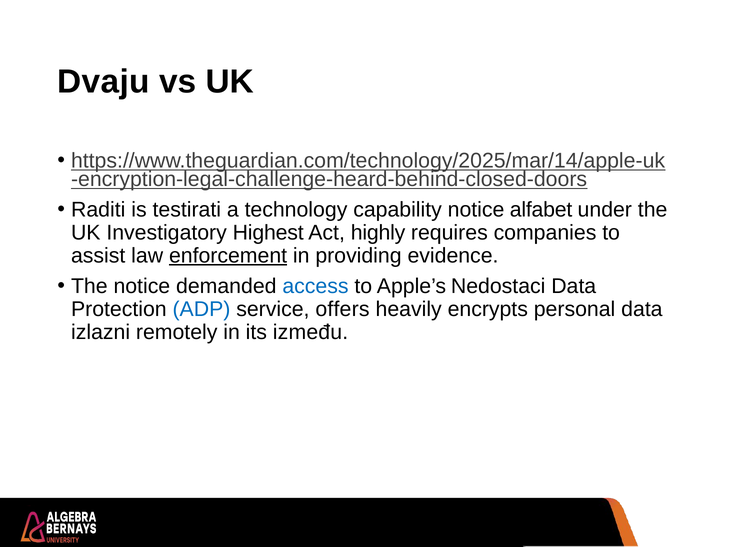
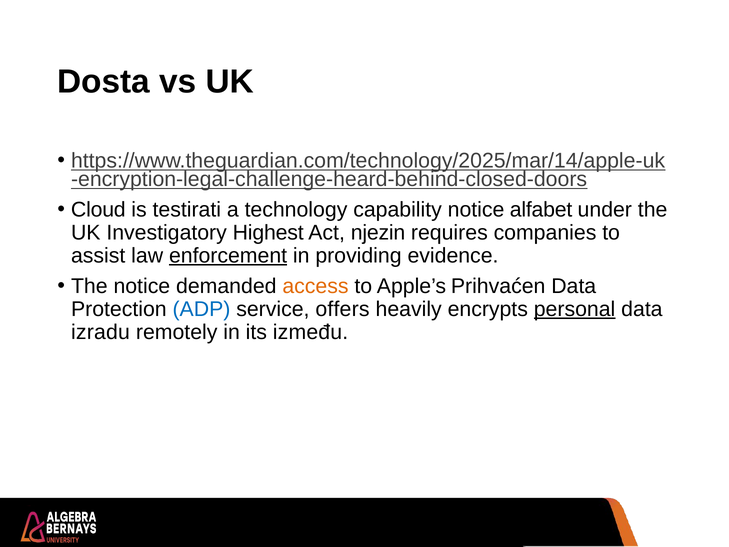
Dvaju: Dvaju -> Dosta
Raditi: Raditi -> Cloud
highly: highly -> njezin
access colour: blue -> orange
Nedostaci: Nedostaci -> Prihvaćen
personal underline: none -> present
izlazni: izlazni -> izradu
